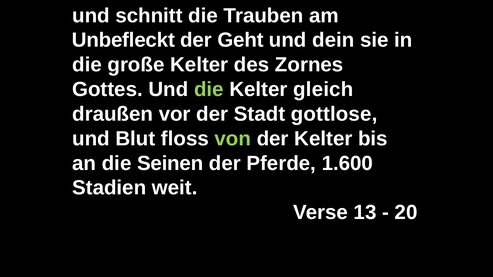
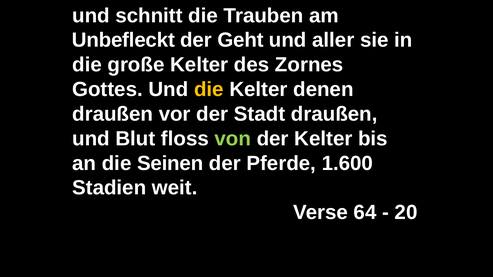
dein: dein -> aller
die at (209, 90) colour: light green -> yellow
gleich: gleich -> denen
Stadt gottlose: gottlose -> draußen
13: 13 -> 64
